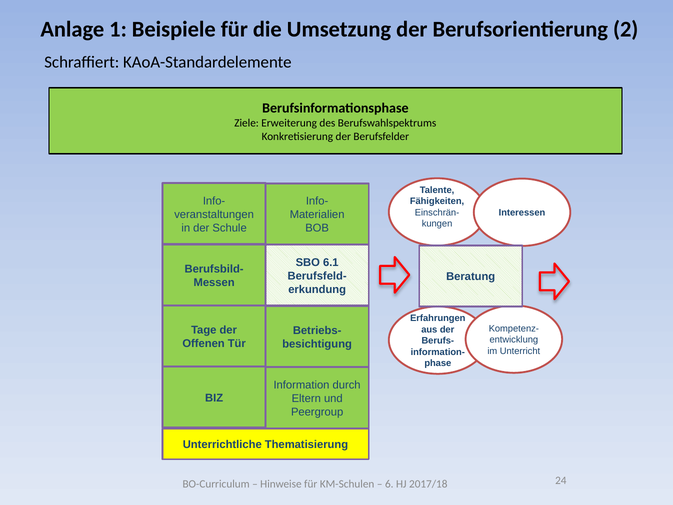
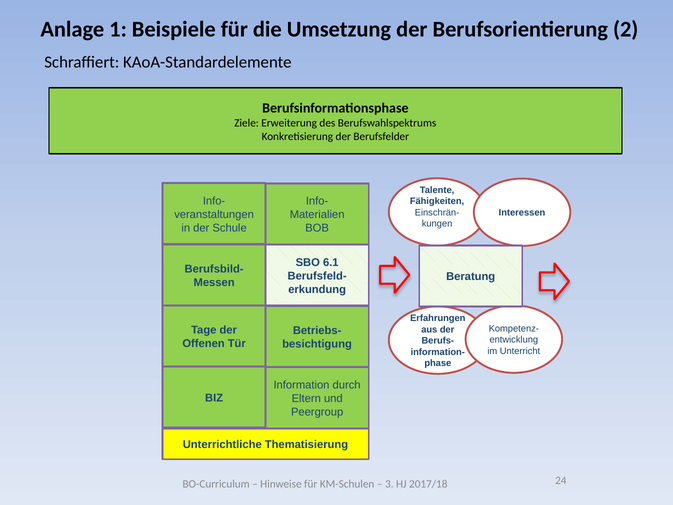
6: 6 -> 3
